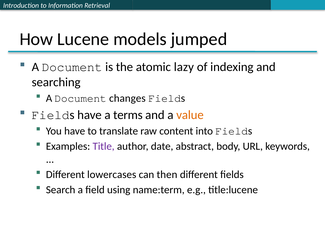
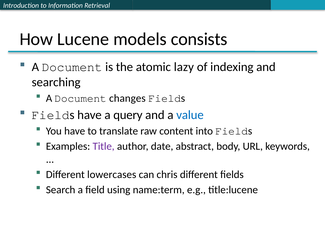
jumped: jumped -> consists
terms: terms -> query
value colour: orange -> blue
then: then -> chris
